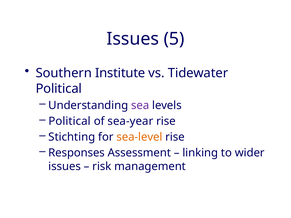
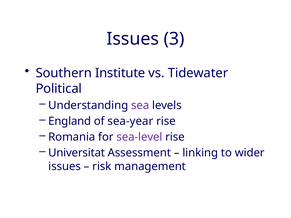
5: 5 -> 3
Political at (70, 121): Political -> England
Stichting: Stichting -> Romania
sea-level colour: orange -> purple
Responses: Responses -> Universitat
